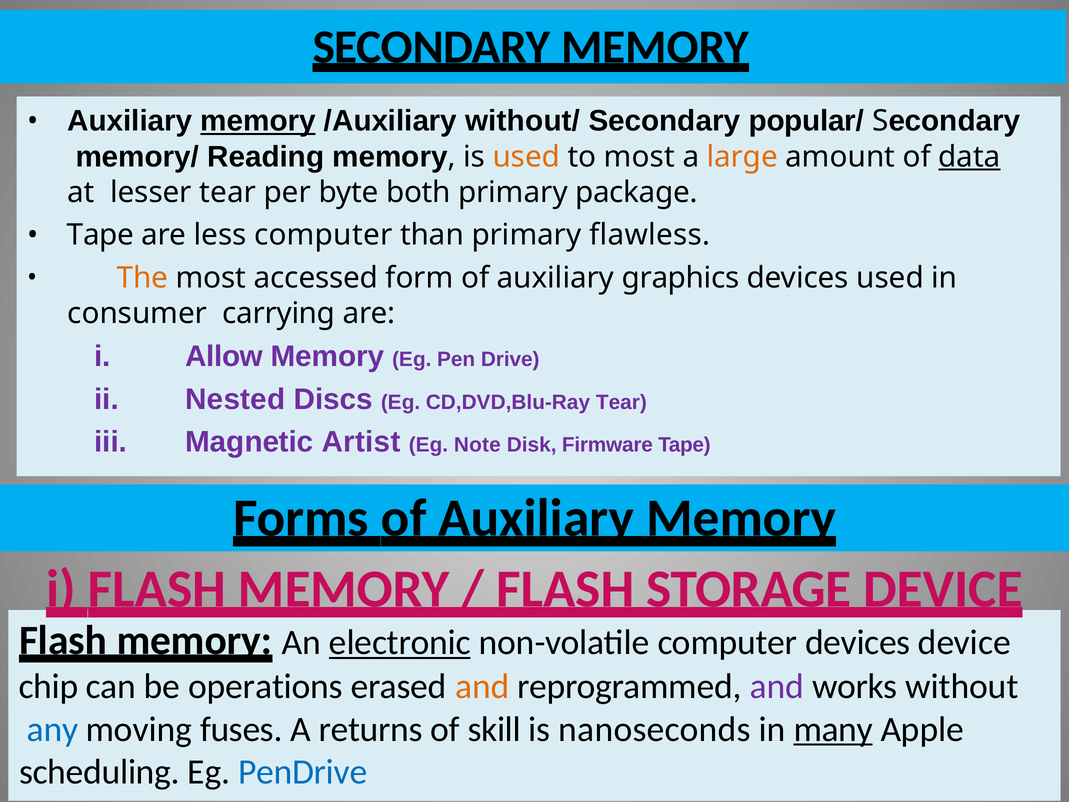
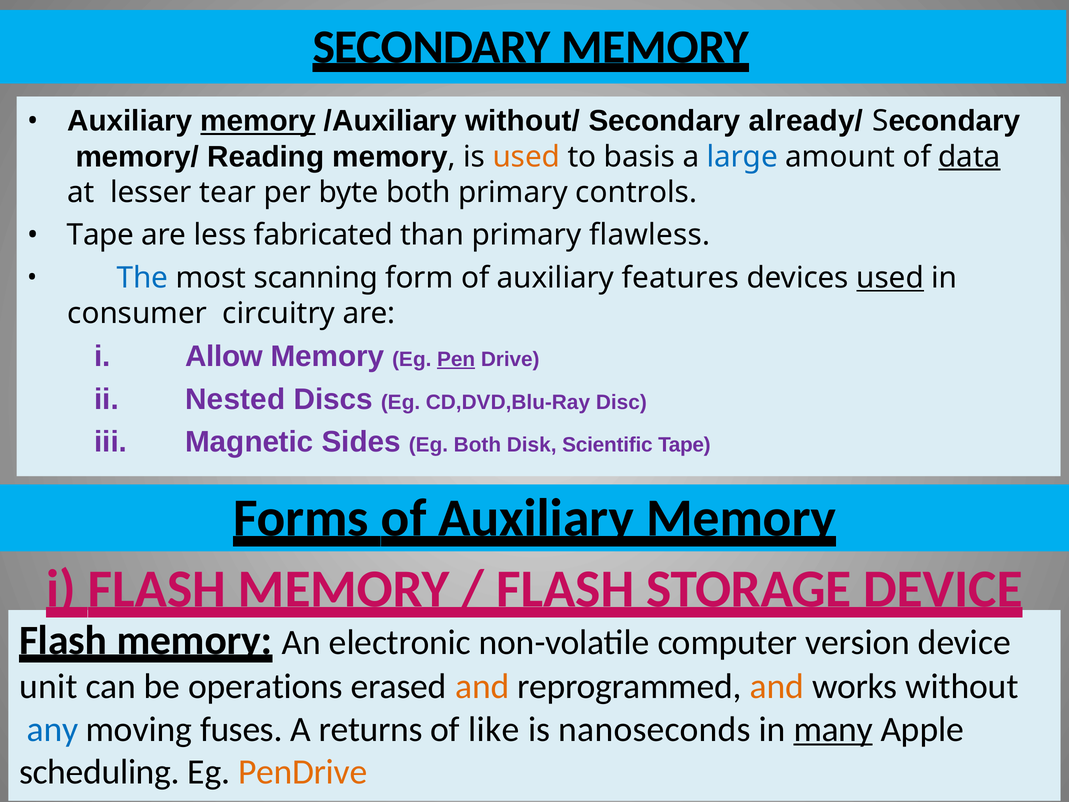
popular/: popular/ -> already/
to most: most -> basis
large colour: orange -> blue
package: package -> controls
less computer: computer -> fabricated
The colour: orange -> blue
accessed: accessed -> scanning
graphics: graphics -> features
used at (890, 278) underline: none -> present
carrying: carrying -> circuitry
Pen underline: none -> present
CD,DVD,Blu-Ray Tear: Tear -> Disc
Artist: Artist -> Sides
Eg Note: Note -> Both
Firmware: Firmware -> Scientific
electronic underline: present -> none
computer devices: devices -> version
chip: chip -> unit
and at (777, 686) colour: purple -> orange
skill: skill -> like
PenDrive colour: blue -> orange
